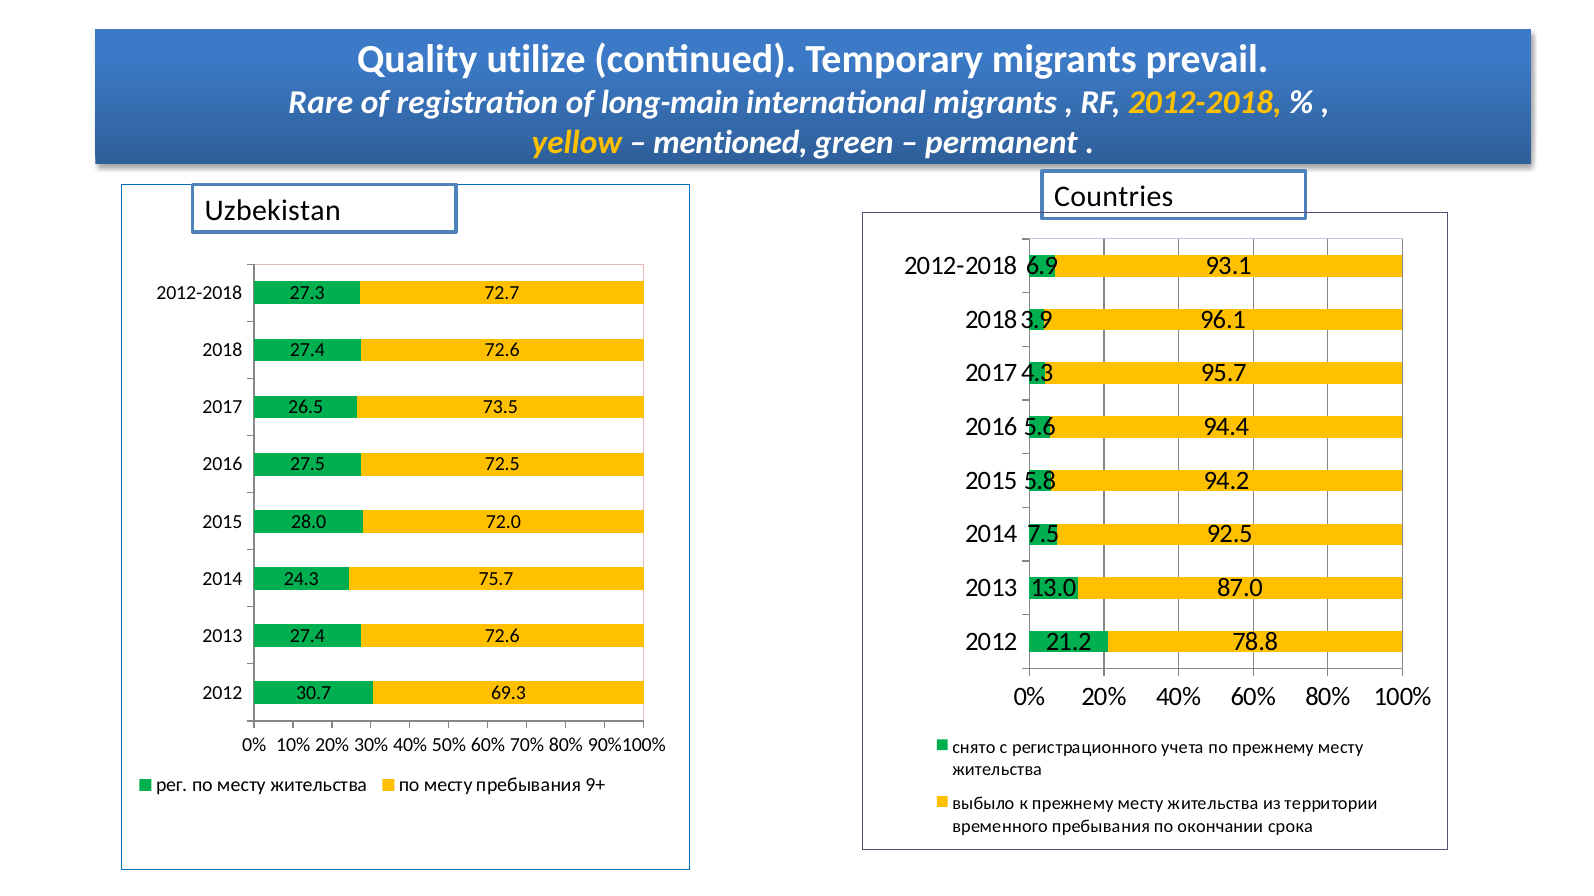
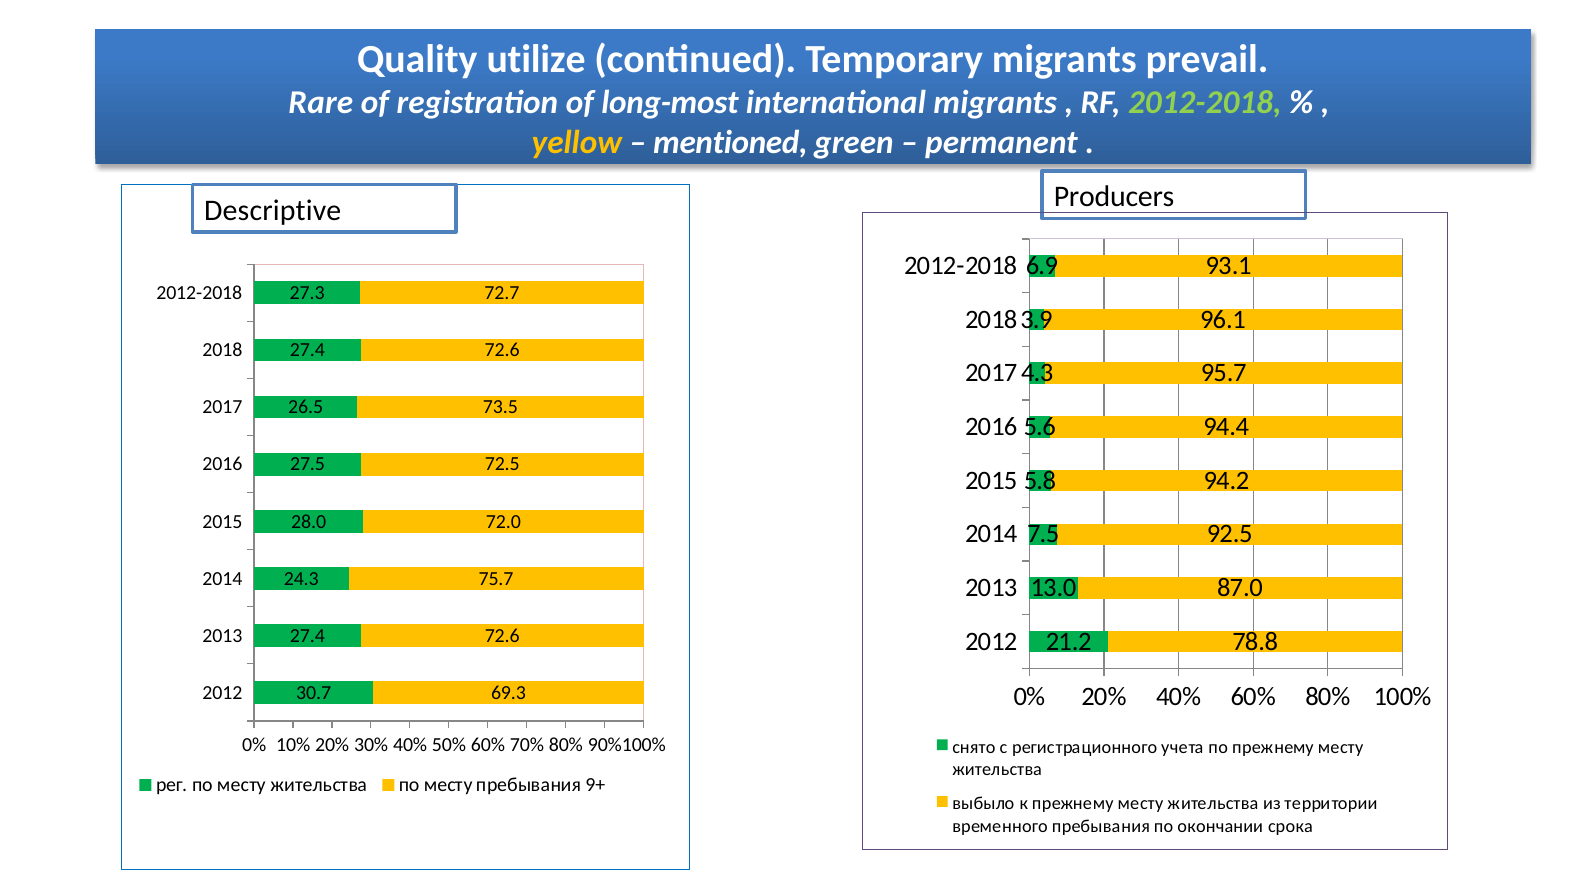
long-main: long-main -> long-most
2012-2018 at (1205, 103) colour: yellow -> light green
Countries: Countries -> Producers
Uzbekistan: Uzbekistan -> Descriptive
